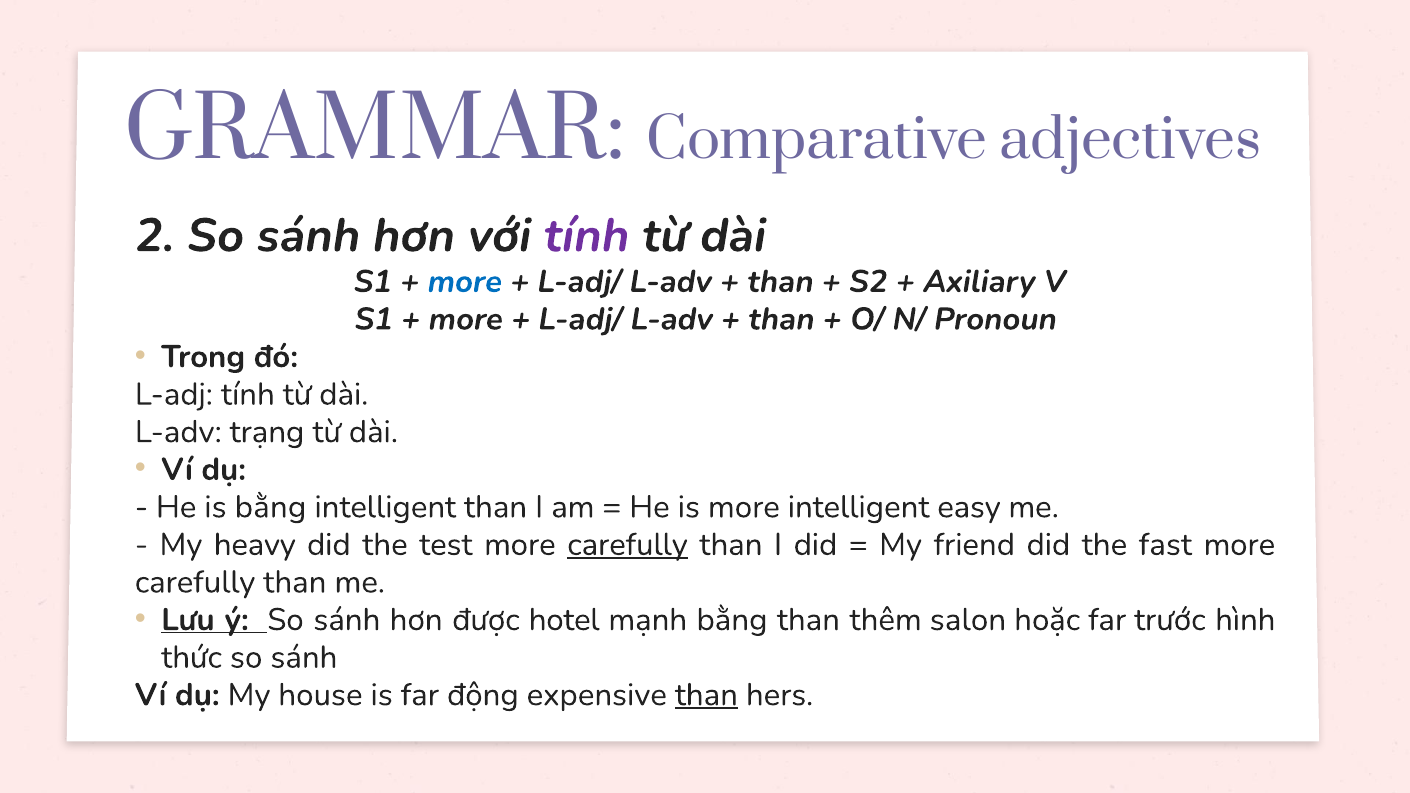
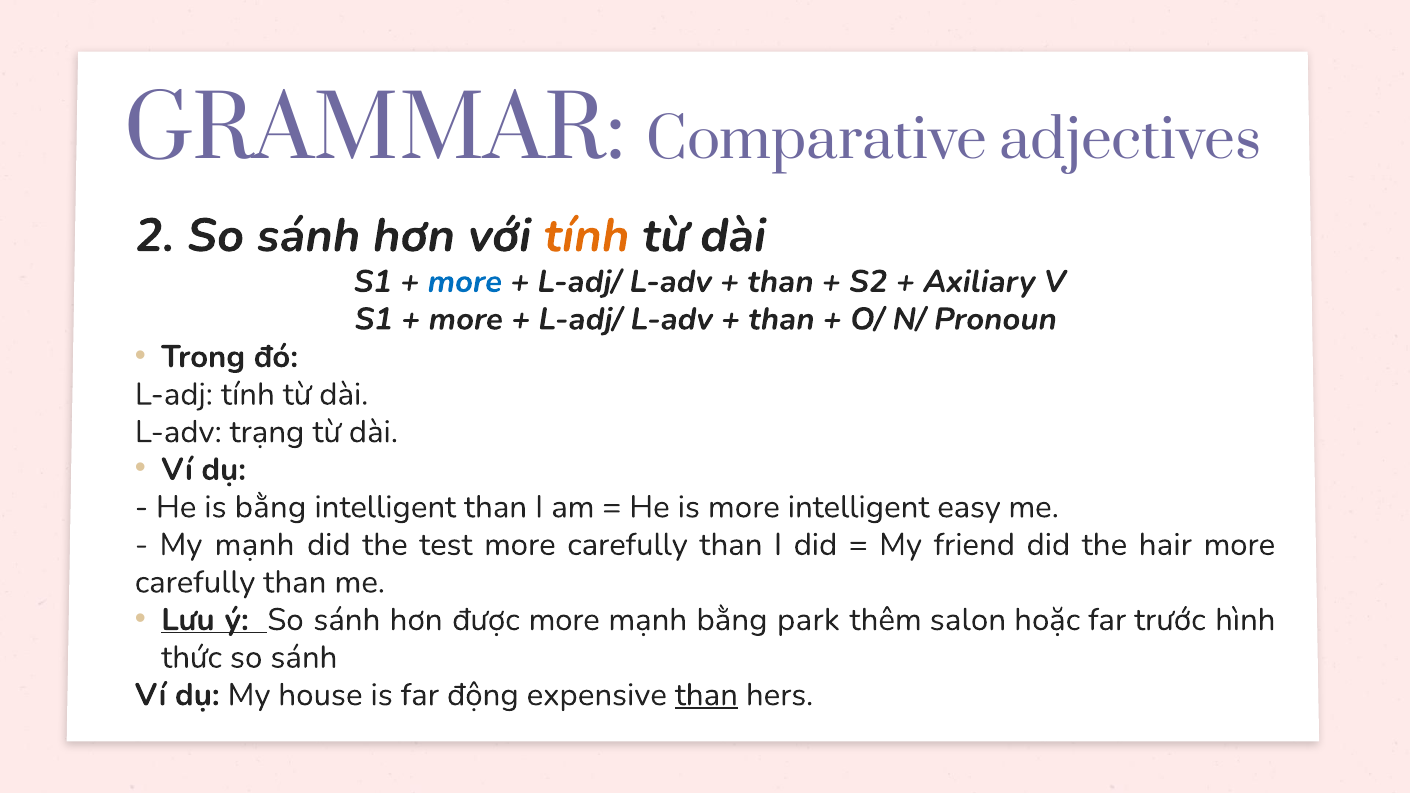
tính at (587, 236) colour: purple -> orange
My heavy: heavy -> mạnh
carefully at (628, 545) underline: present -> none
fast: fast -> hair
được hotel: hotel -> more
bằng than: than -> park
